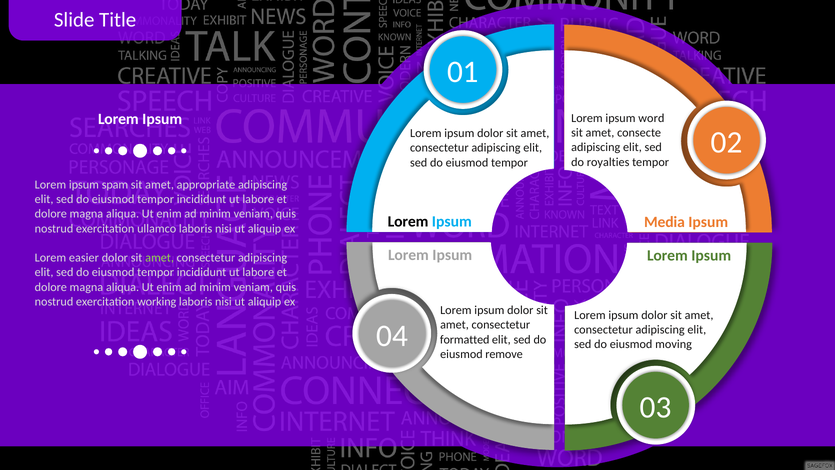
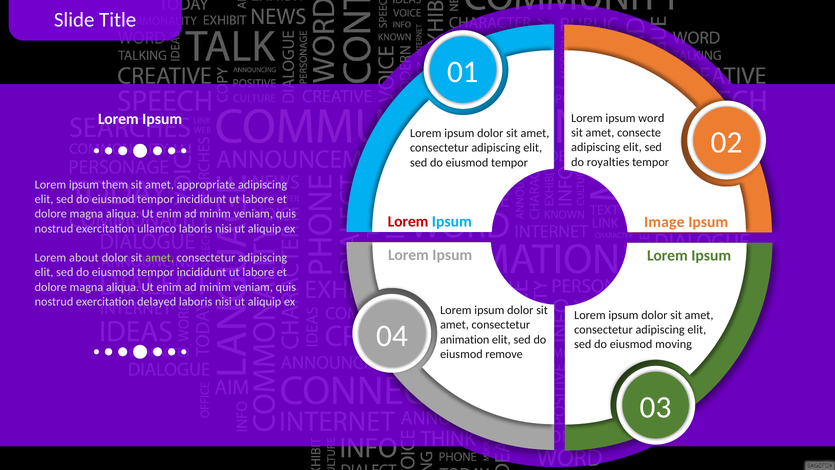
spam: spam -> them
Lorem at (408, 221) colour: black -> red
Media: Media -> Image
easier: easier -> about
working: working -> delayed
formatted: formatted -> animation
